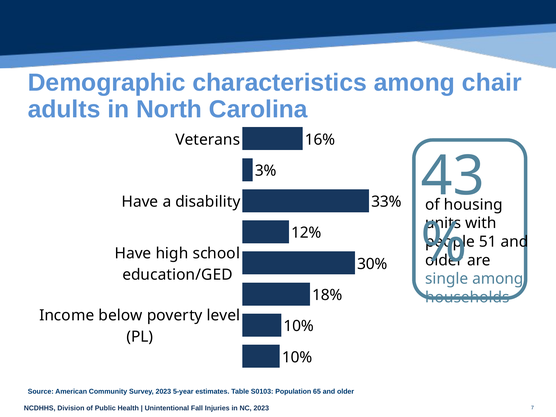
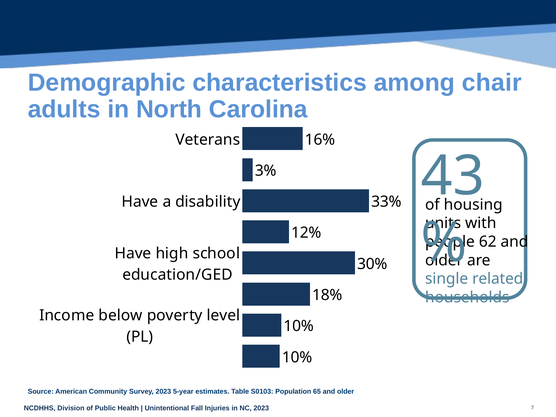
51: 51 -> 62
among at (498, 279): among -> related
